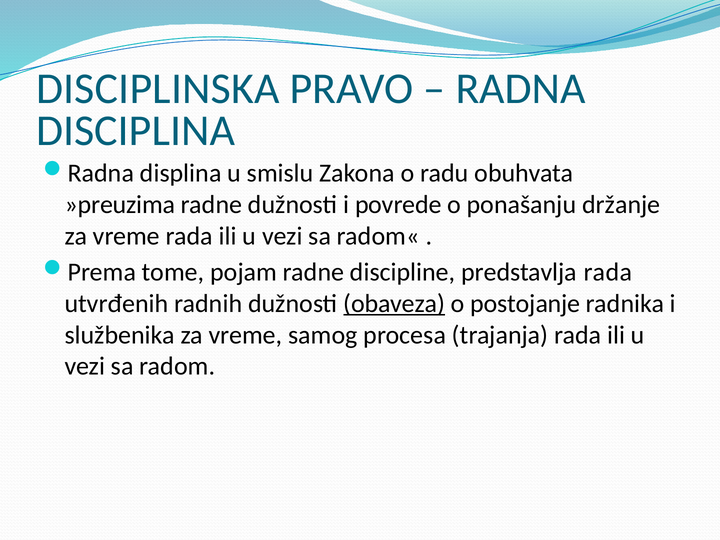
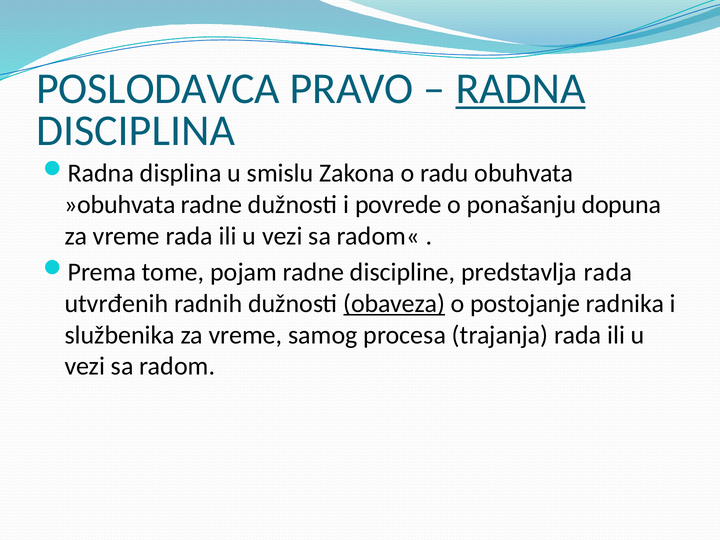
DISCIPLINSKA: DISCIPLINSKA -> POSLODAVCA
RADNA at (521, 89) underline: none -> present
»preuzima: »preuzima -> »obuhvata
držanje: držanje -> dopuna
